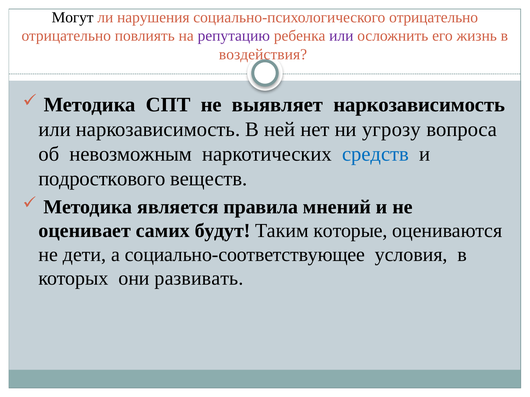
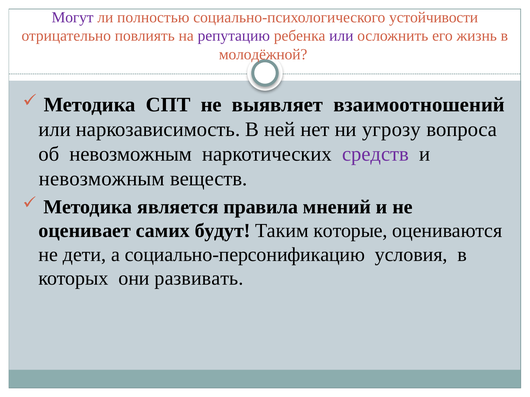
Могут colour: black -> purple
нарушения: нарушения -> полностью
социально-психологического отрицательно: отрицательно -> устойчивости
воздействия: воздействия -> молодёжной
выявляет наркозависимость: наркозависимость -> взаимоотношений
средств colour: blue -> purple
подросткового at (102, 179): подросткового -> невозможным
социально-соответствующее: социально-соответствующее -> социально-персонификацию
